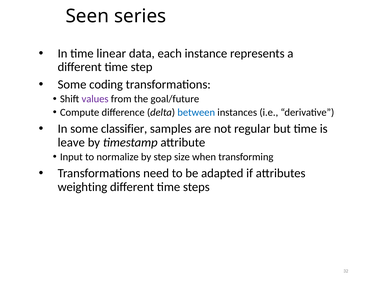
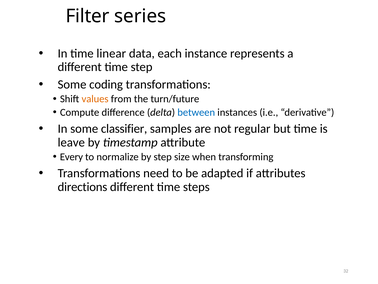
Seen: Seen -> Filter
values colour: purple -> orange
goal/future: goal/future -> turn/future
Input: Input -> Every
weighting: weighting -> directions
